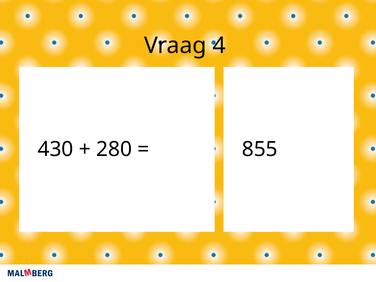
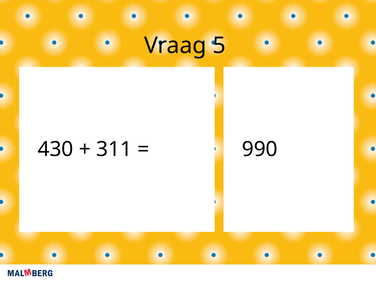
4: 4 -> 5
280: 280 -> 311
855: 855 -> 990
